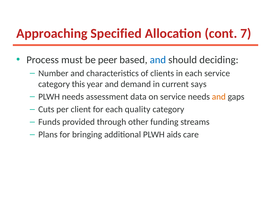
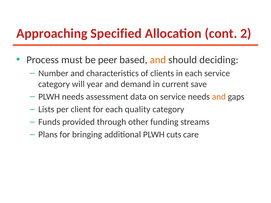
7: 7 -> 2
and at (158, 60) colour: blue -> orange
this: this -> will
says: says -> save
Cuts: Cuts -> Lists
aids: aids -> cuts
